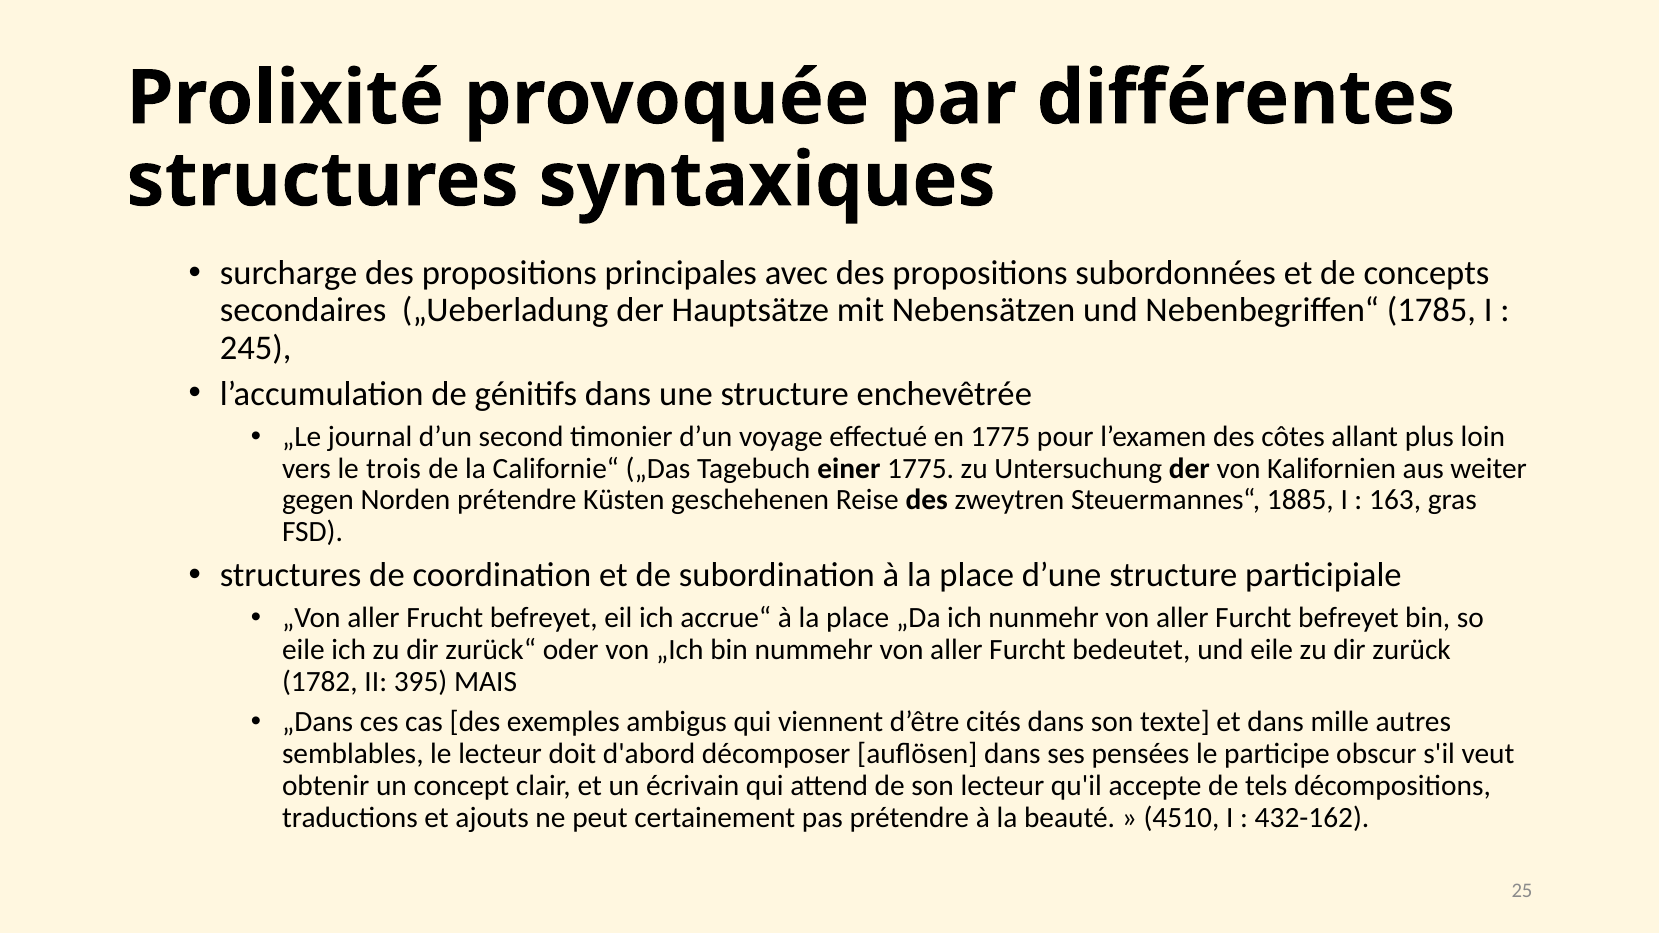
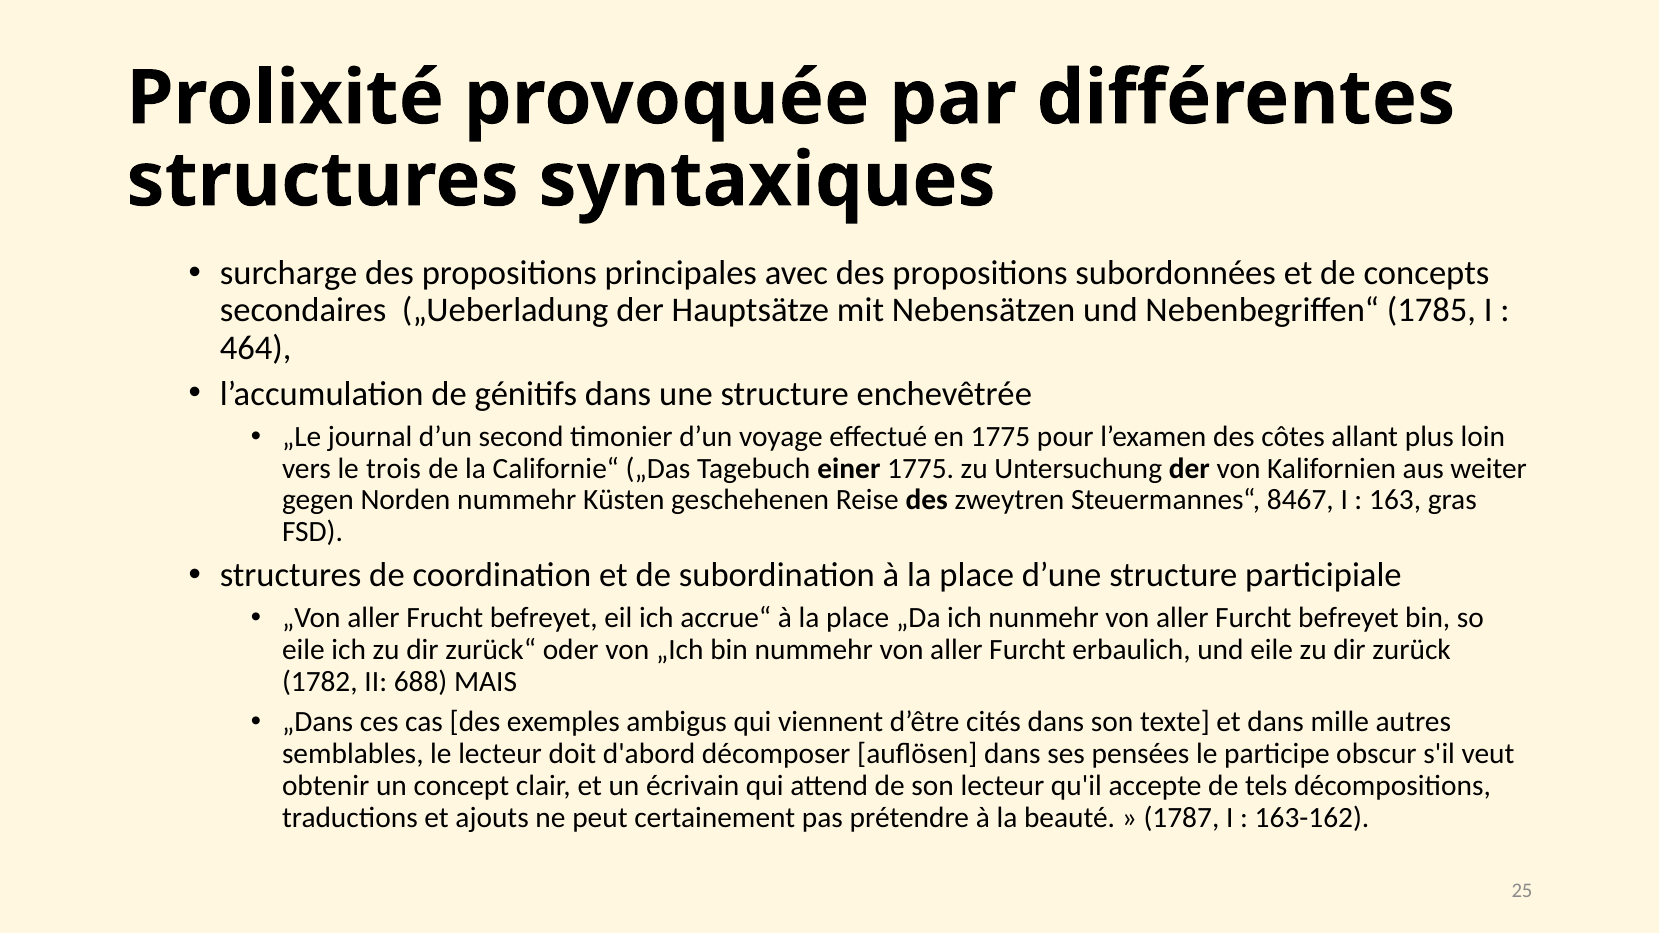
245: 245 -> 464
Norden prétendre: prétendre -> nummehr
1885: 1885 -> 8467
bedeutet: bedeutet -> erbaulich
395: 395 -> 688
4510: 4510 -> 1787
432-162: 432-162 -> 163-162
